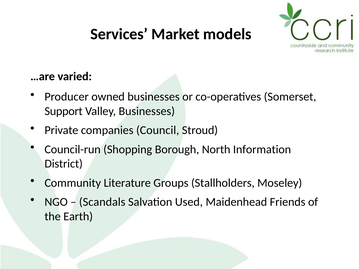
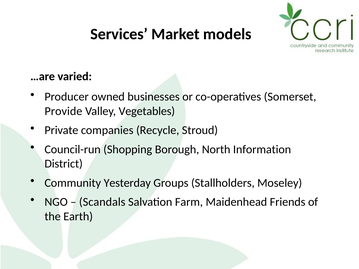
Support: Support -> Provide
Valley Businesses: Businesses -> Vegetables
Council: Council -> Recycle
Literature: Literature -> Yesterday
Used: Used -> Farm
